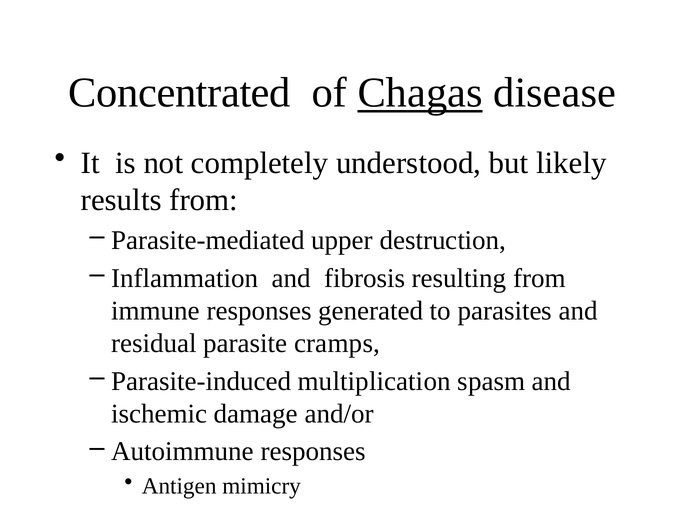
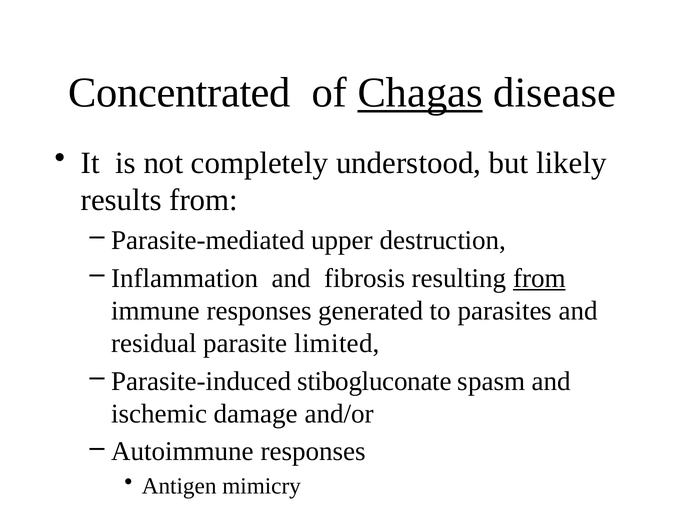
from at (539, 278) underline: none -> present
cramps: cramps -> limited
multiplication: multiplication -> stibogluconate
